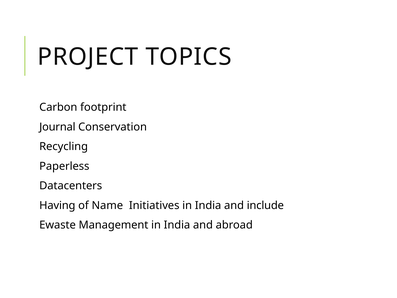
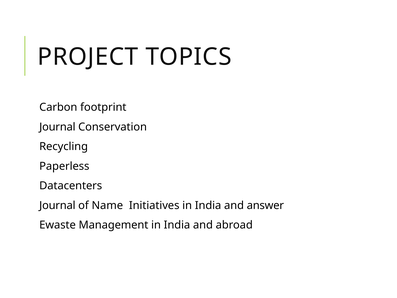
Having at (57, 205): Having -> Journal
include: include -> answer
